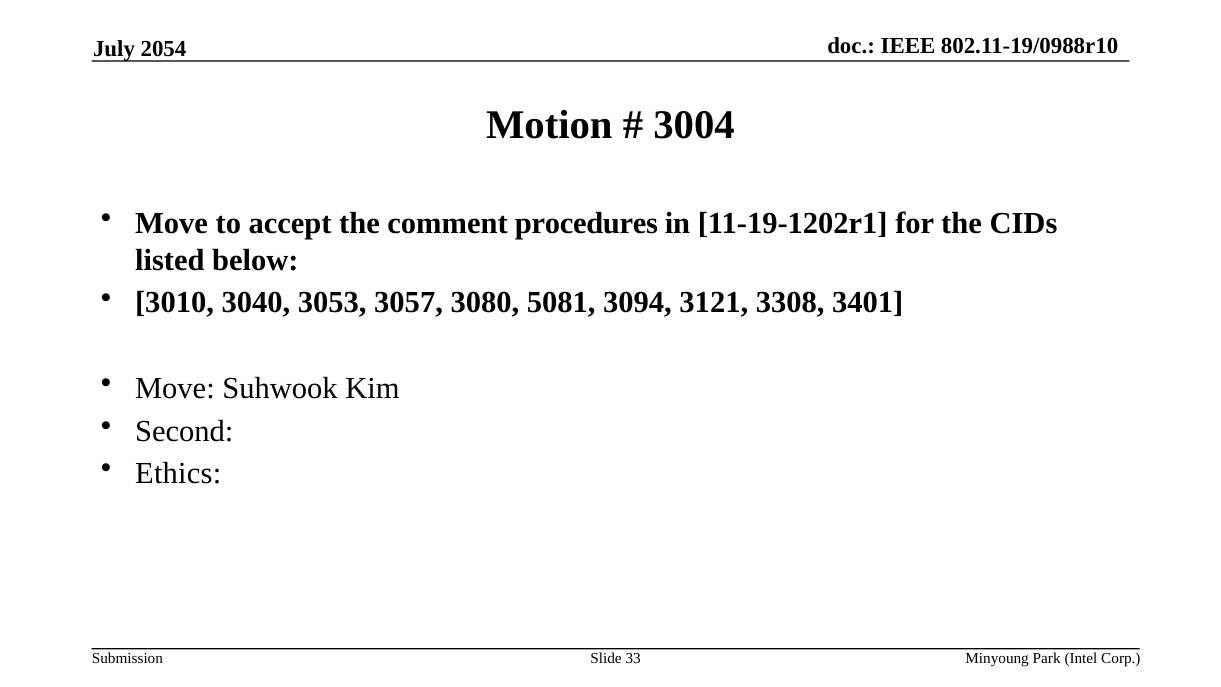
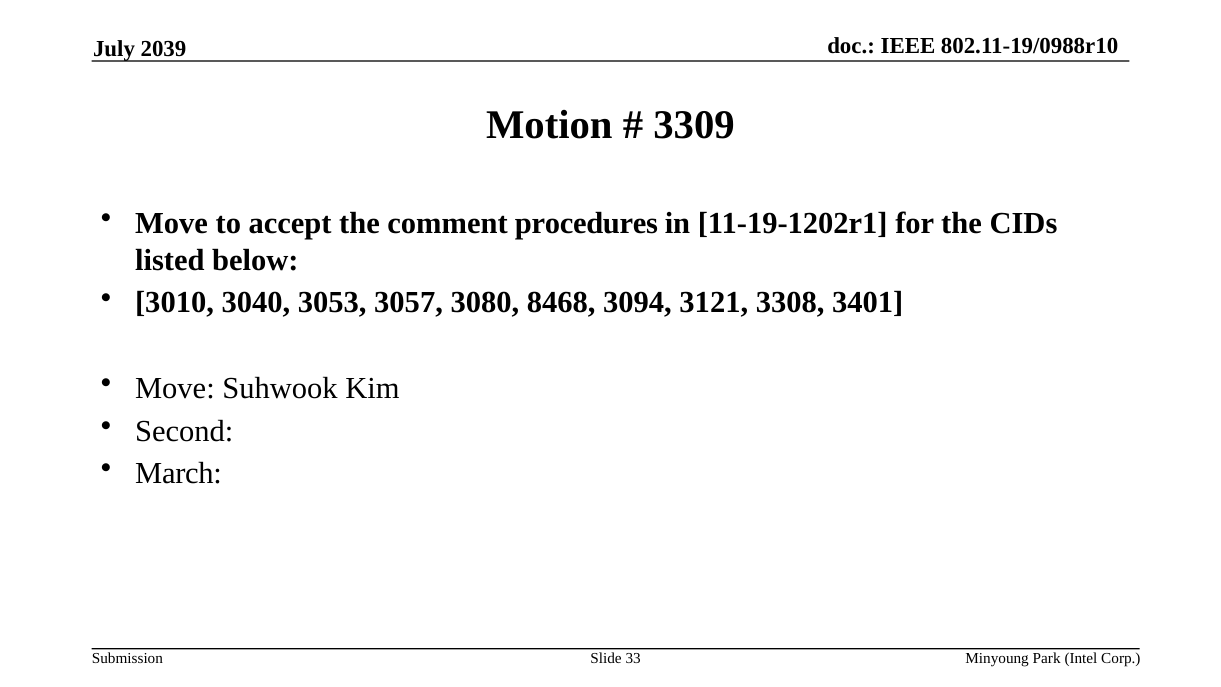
2054: 2054 -> 2039
3004: 3004 -> 3309
5081: 5081 -> 8468
Ethics: Ethics -> March
